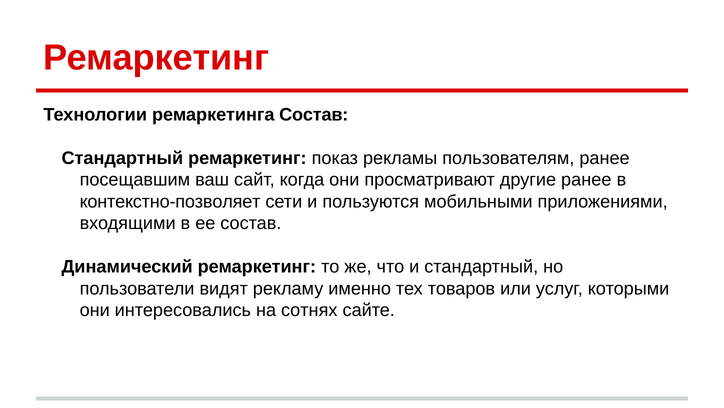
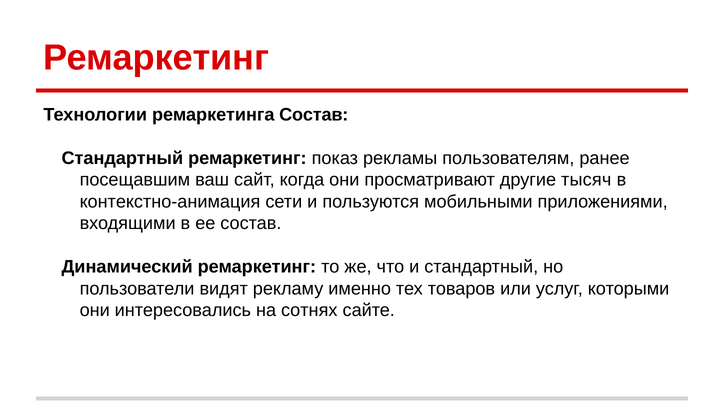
другие ранее: ранее -> тысяч
контекстно-позволяет: контекстно-позволяет -> контекстно-анимация
